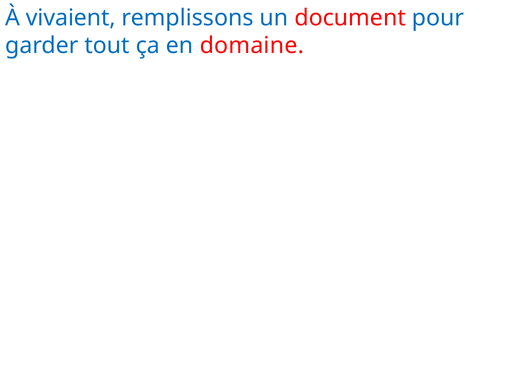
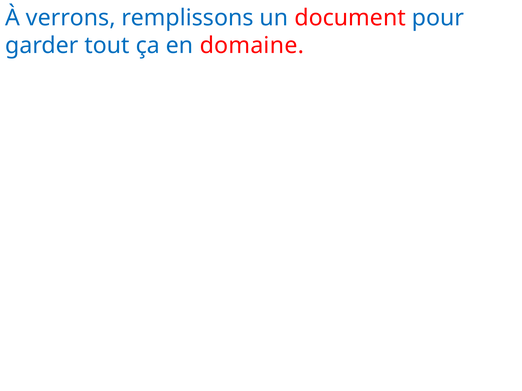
vivaient: vivaient -> verrons
